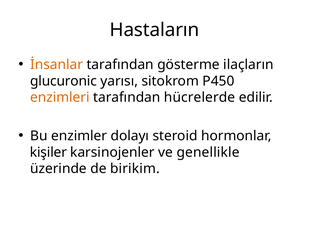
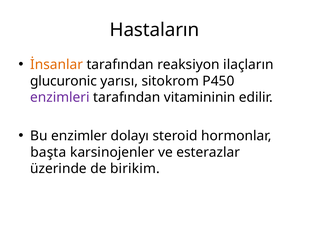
gösterme: gösterme -> reaksiyon
enzimleri colour: orange -> purple
hücrelerde: hücrelerde -> vitamininin
kişiler: kişiler -> başta
genellikle: genellikle -> esterazlar
